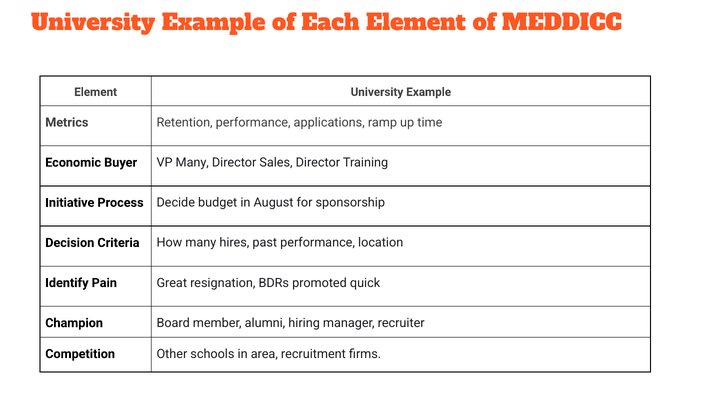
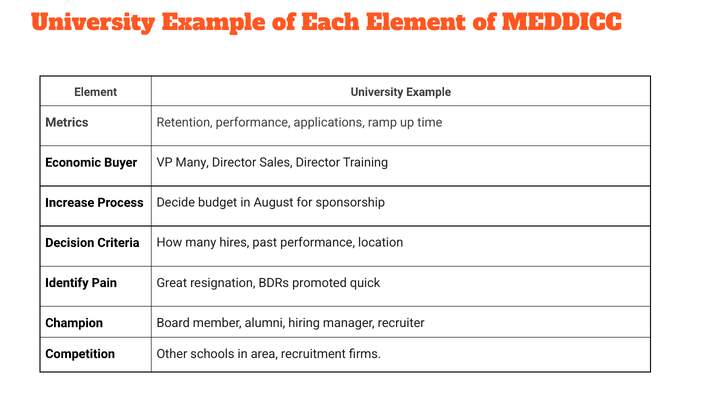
Initiative: Initiative -> Increase
